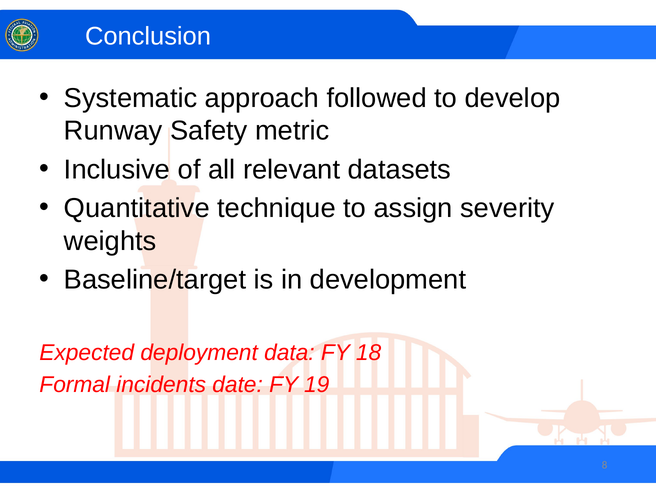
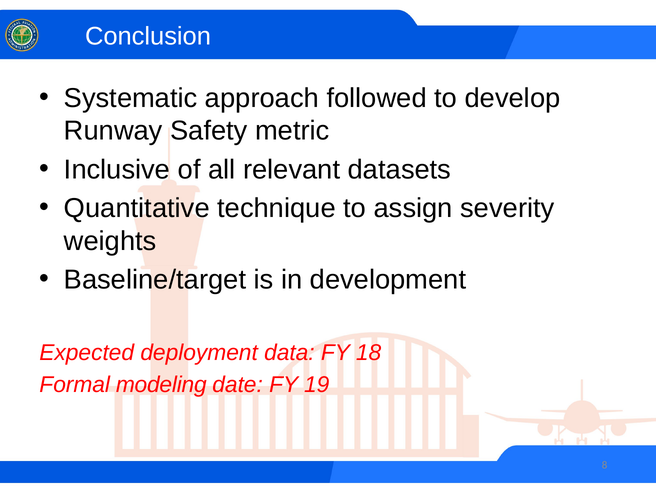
incidents: incidents -> modeling
